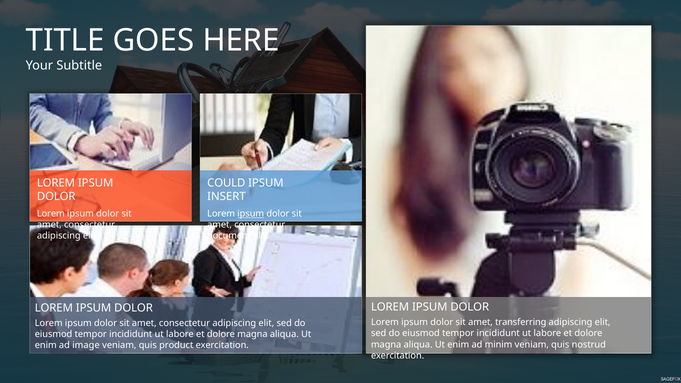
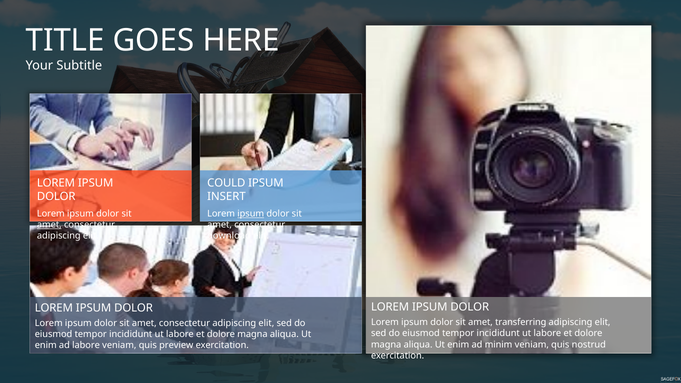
amet at (49, 225) underline: none -> present
document: document -> download
ad image: image -> labore
product: product -> preview
